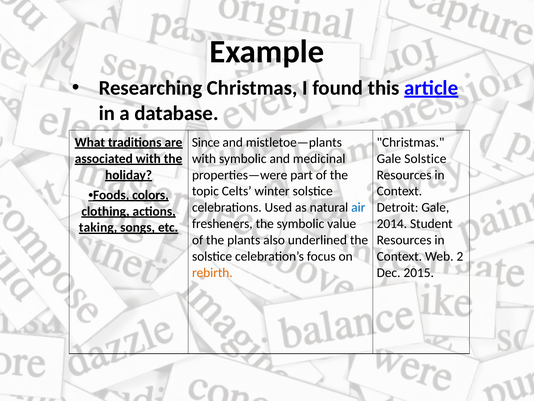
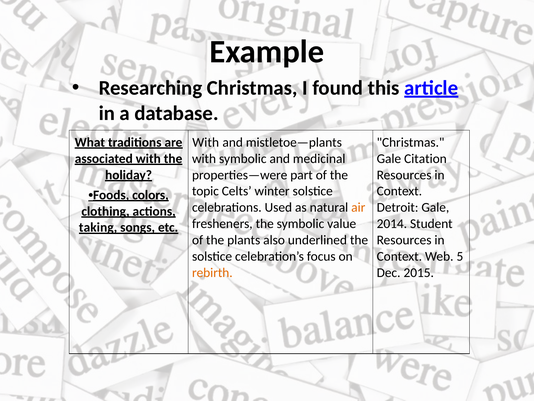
Since at (206, 142): Since -> With
Gale Solstice: Solstice -> Citation
air colour: blue -> orange
2: 2 -> 5
